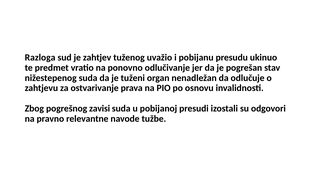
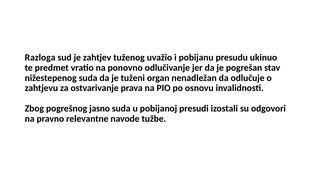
zavisi: zavisi -> jasno
